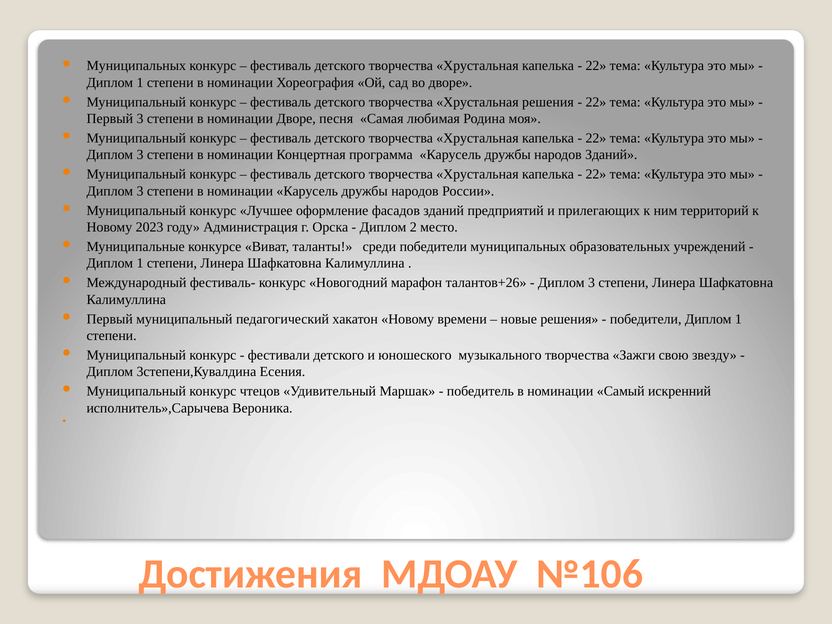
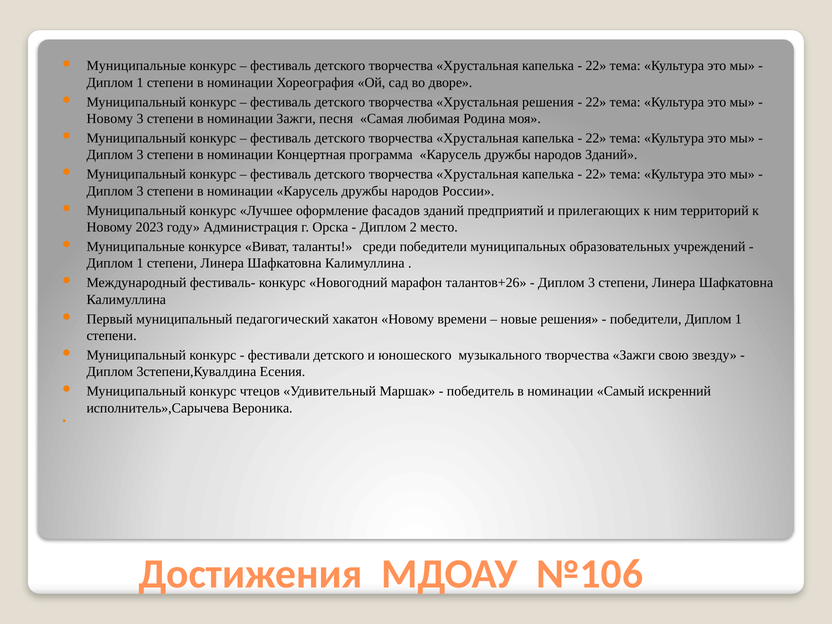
Муниципальных at (136, 66): Муниципальных -> Муниципальные
Первый at (110, 119): Первый -> Новому
номинации Дворе: Дворе -> Зажги
